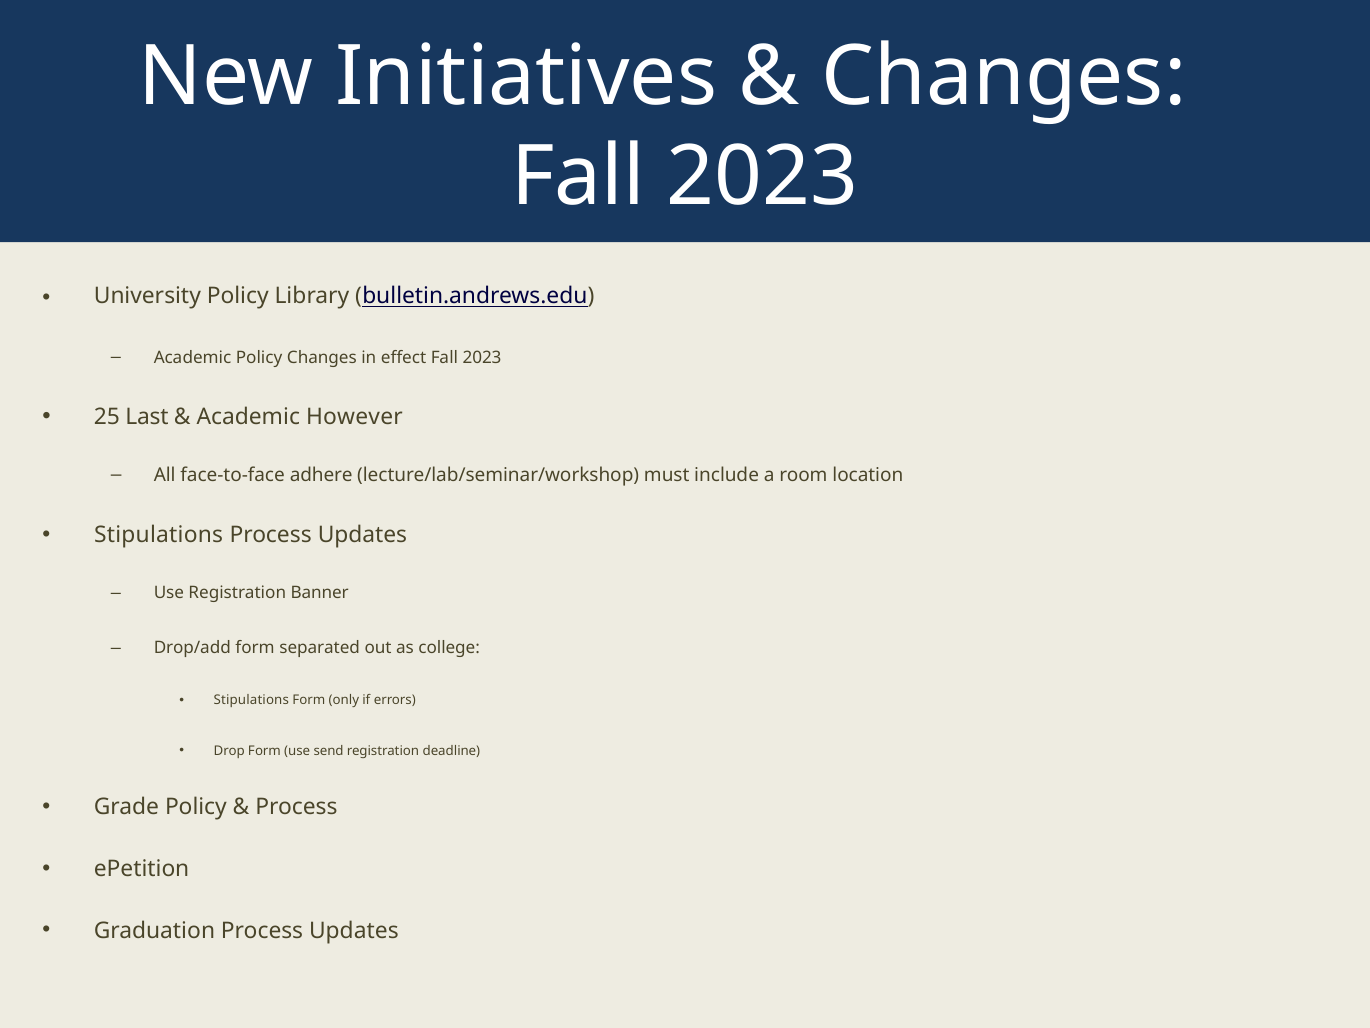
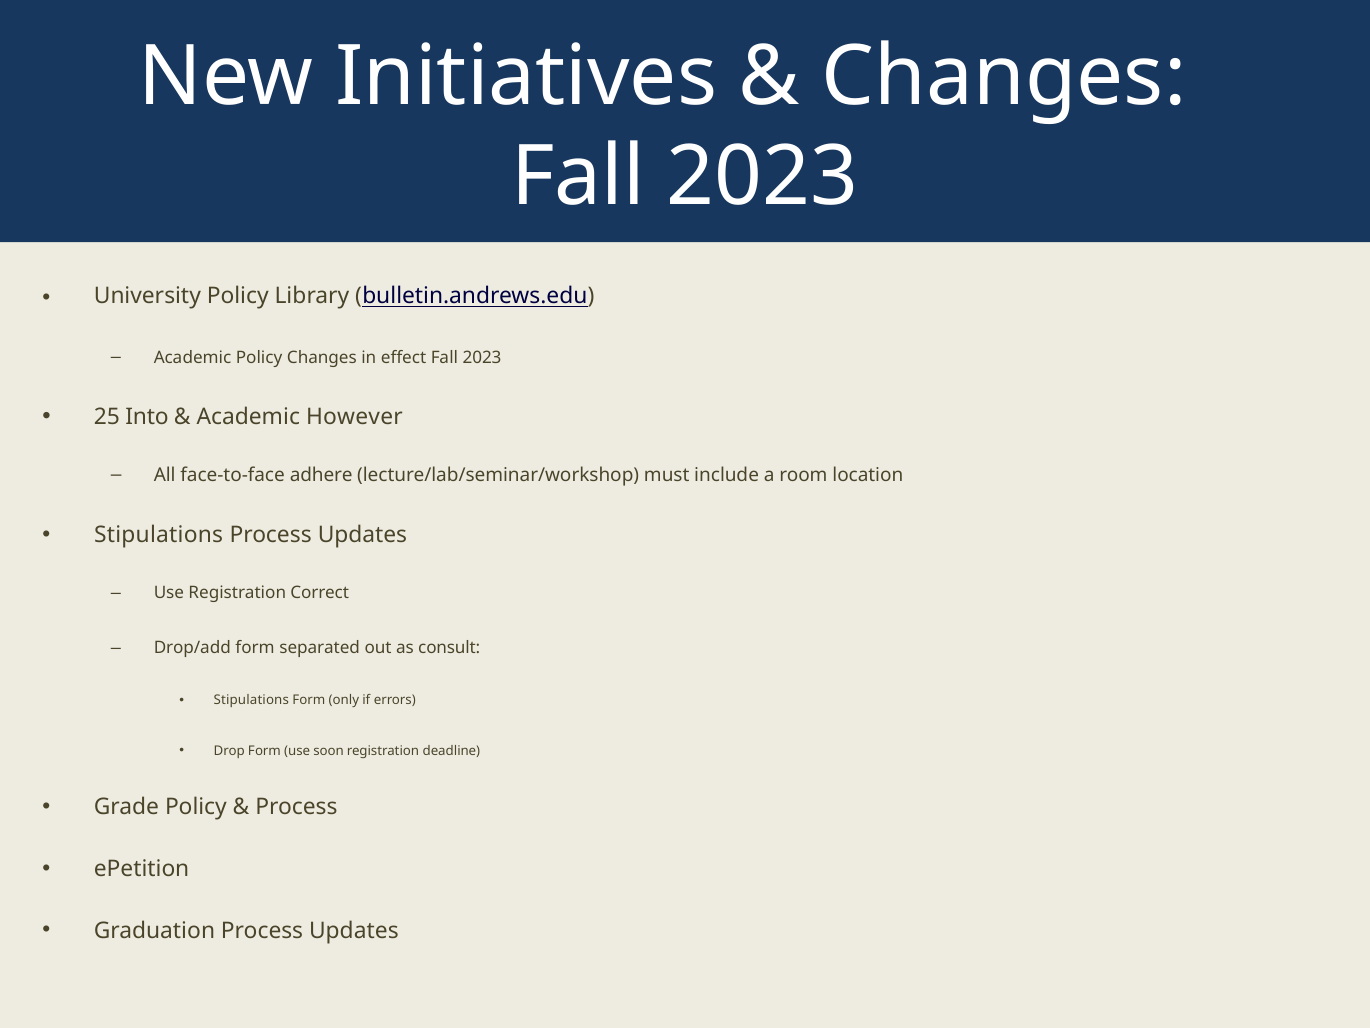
Last: Last -> Into
Banner: Banner -> Correct
college: college -> consult
send: send -> soon
